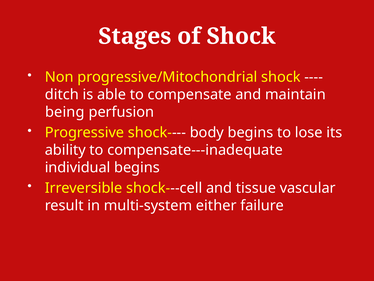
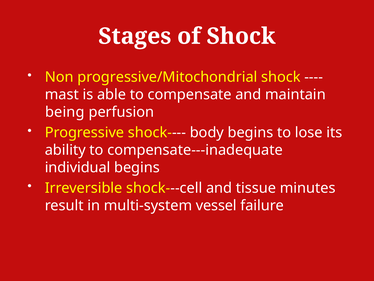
ditch: ditch -> mast
vascular: vascular -> minutes
either: either -> vessel
